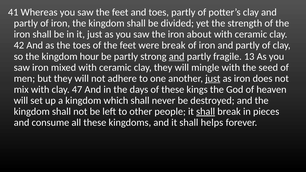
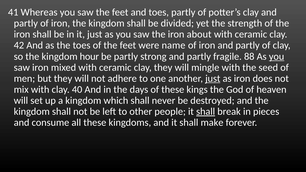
were break: break -> name
and at (177, 56) underline: present -> none
13: 13 -> 88
you at (277, 56) underline: none -> present
47: 47 -> 40
helps: helps -> make
